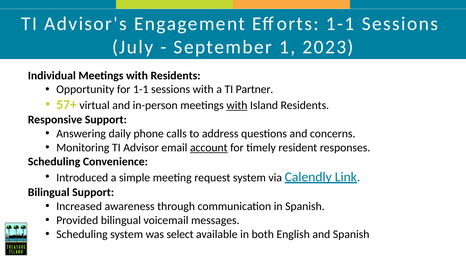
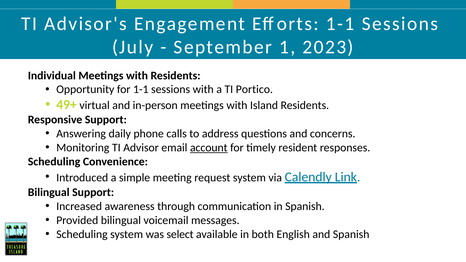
Partner: Partner -> Portico
57+: 57+ -> 49+
with at (237, 105) underline: present -> none
